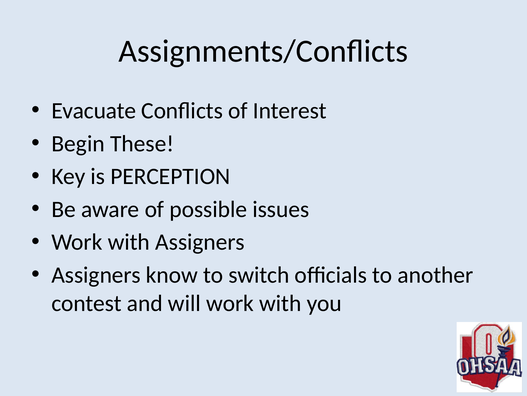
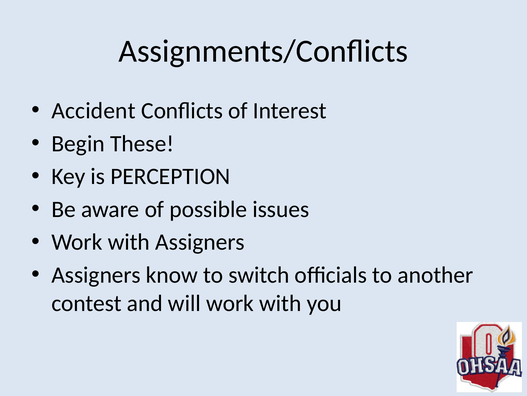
Evacuate: Evacuate -> Accident
